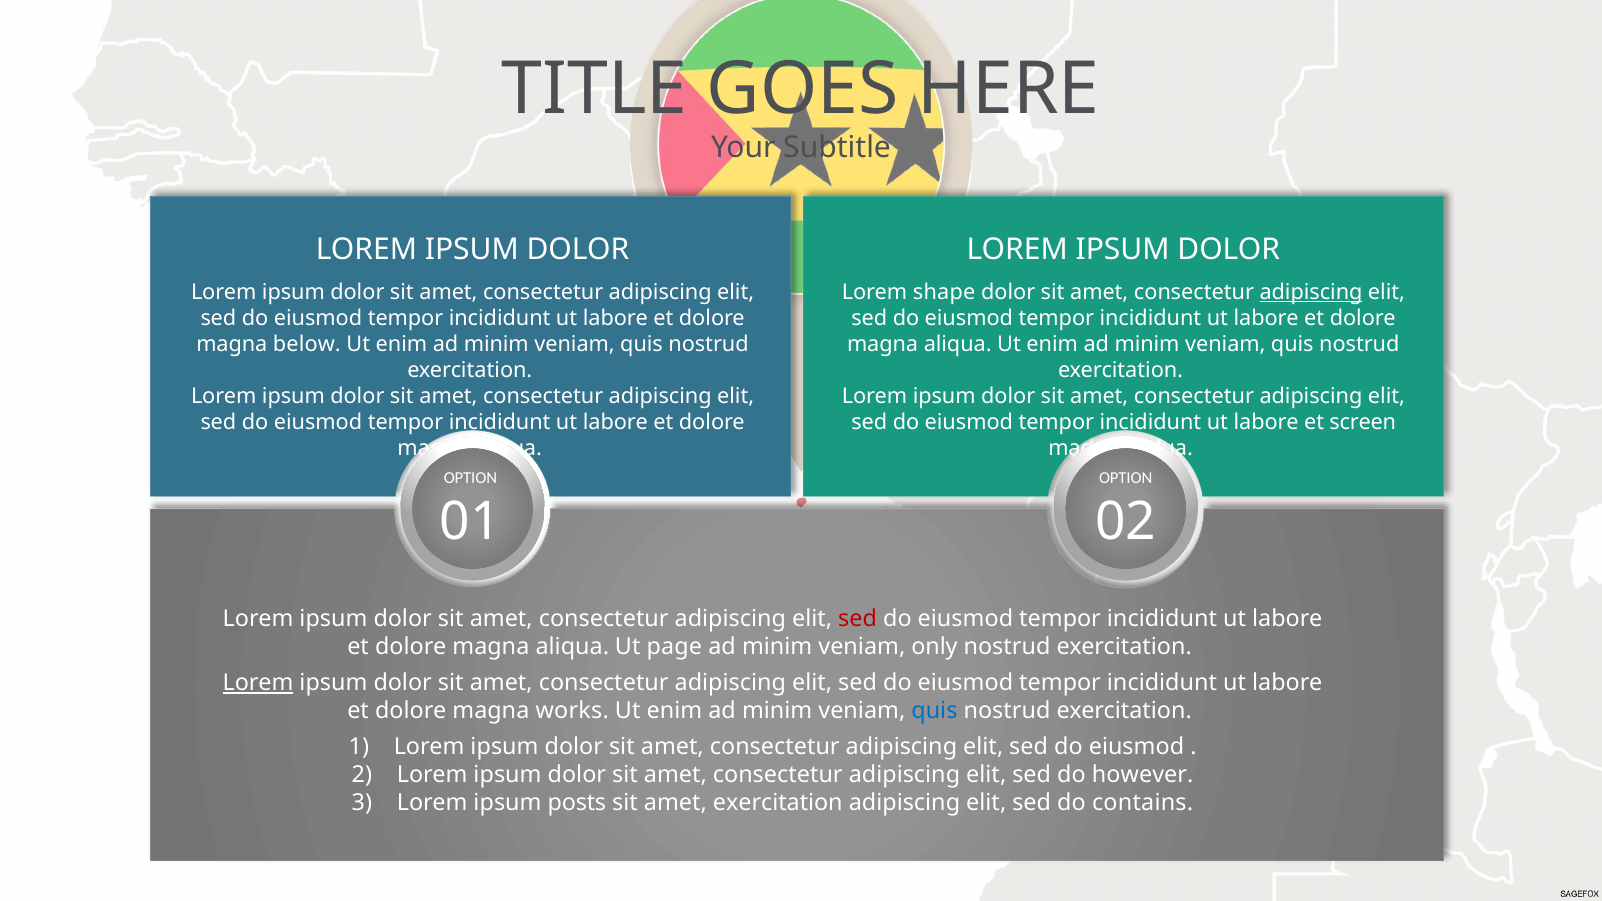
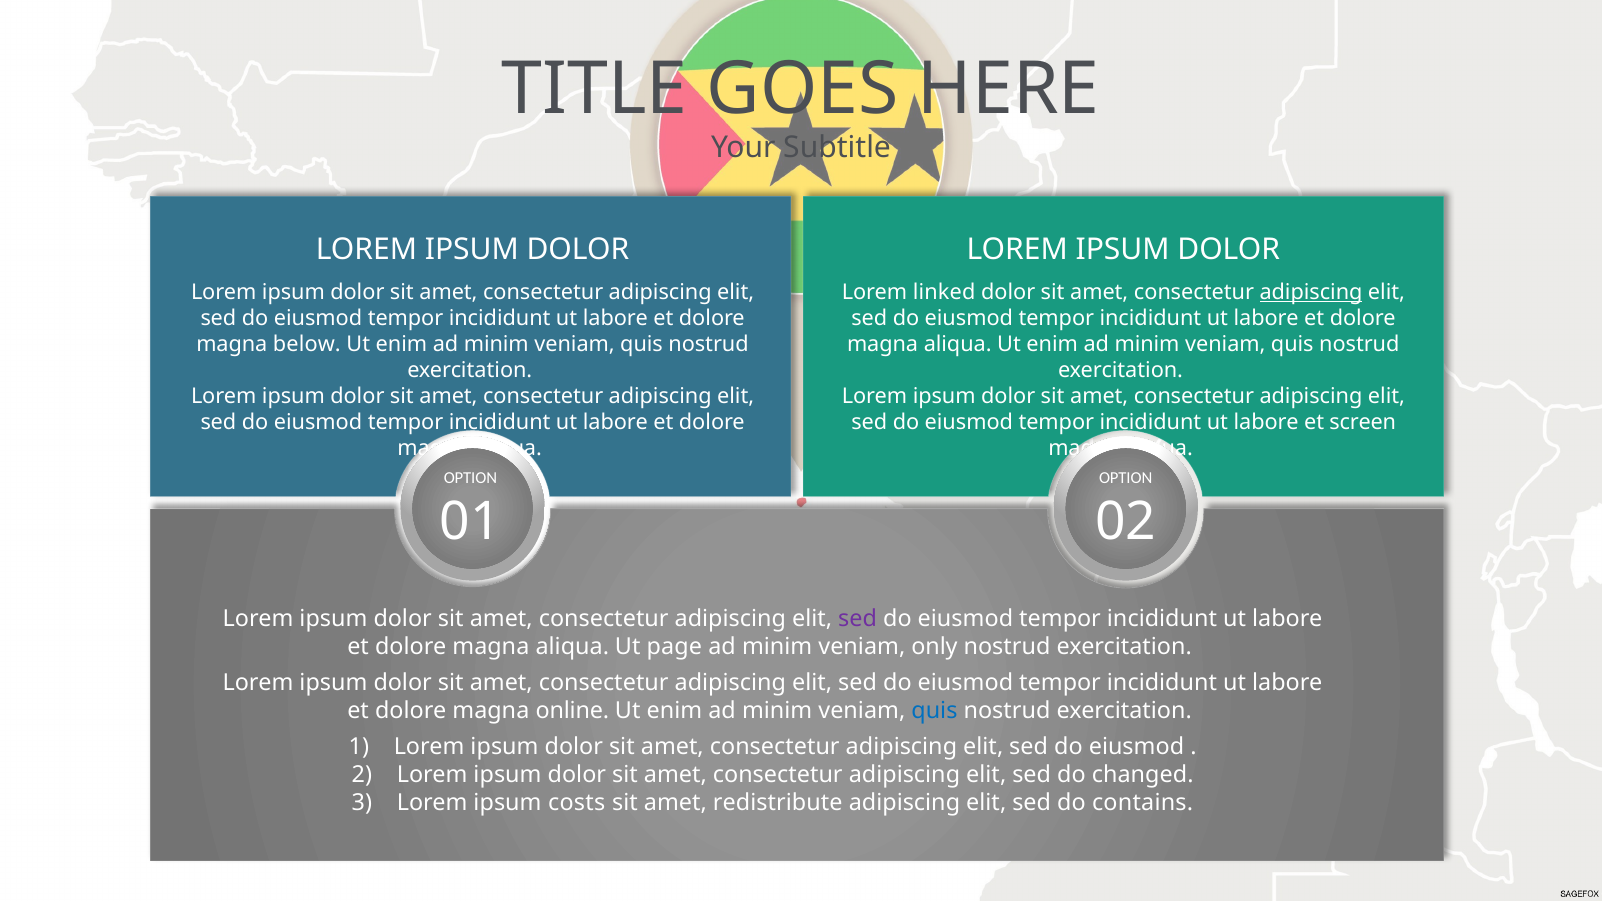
shape: shape -> linked
sed at (858, 619) colour: red -> purple
Lorem at (258, 683) underline: present -> none
works: works -> online
however: however -> changed
posts: posts -> costs
amet exercitation: exercitation -> redistribute
